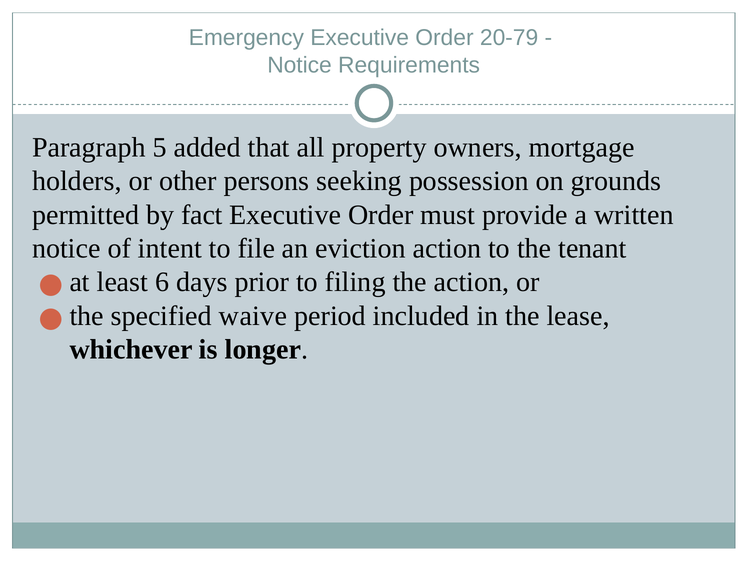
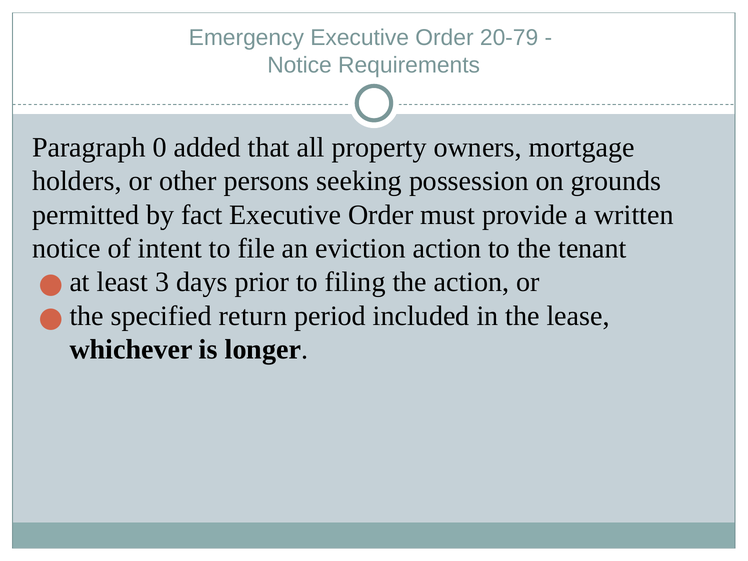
5: 5 -> 0
6: 6 -> 3
waive: waive -> return
